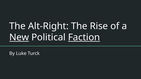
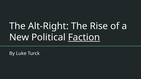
New underline: present -> none
